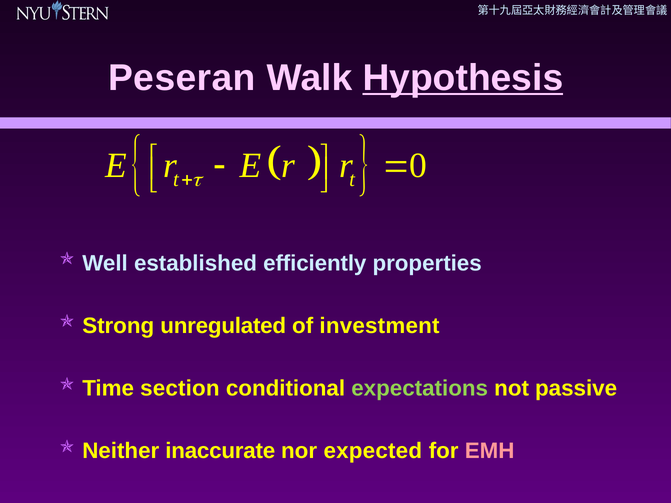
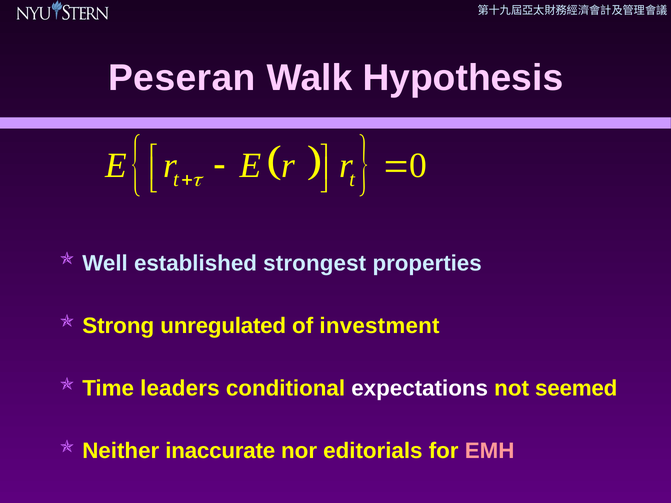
Hypothesis underline: present -> none
efficiently: efficiently -> strongest
section: section -> leaders
expectations colour: light green -> white
passive: passive -> seemed
expected: expected -> editorials
